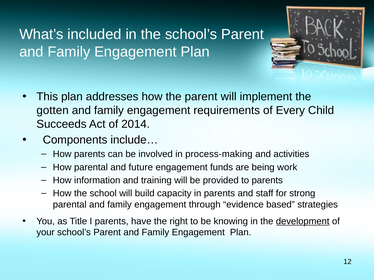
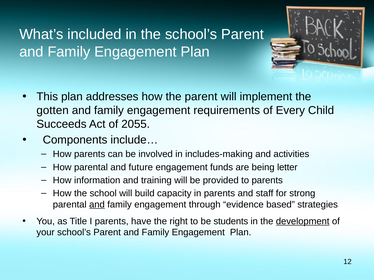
2014: 2014 -> 2055
process-making: process-making -> includes-making
work: work -> letter
and at (97, 205) underline: none -> present
knowing: knowing -> students
